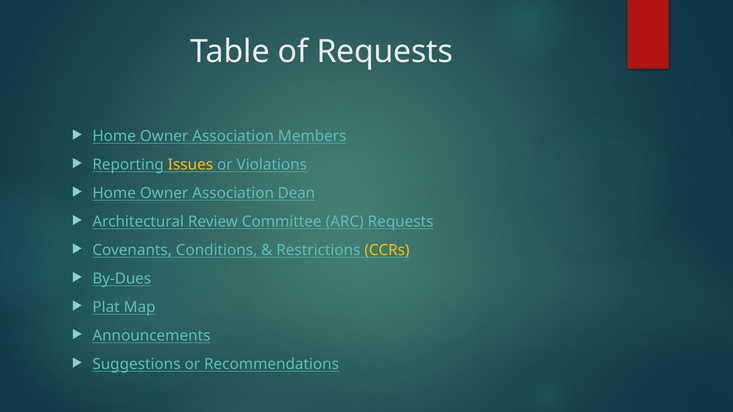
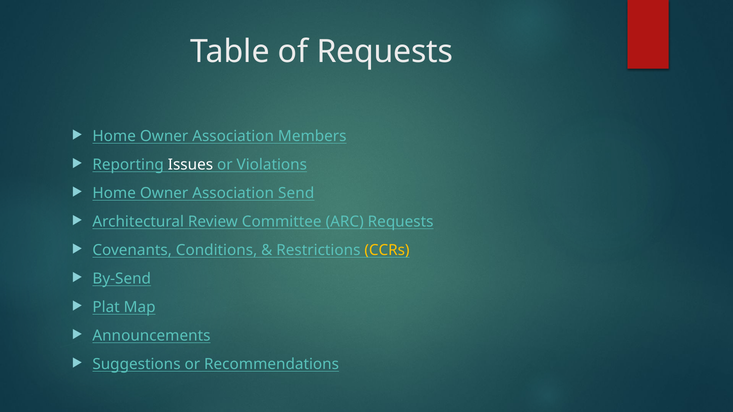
Issues colour: yellow -> white
Dean: Dean -> Send
By-Dues: By-Dues -> By-Send
